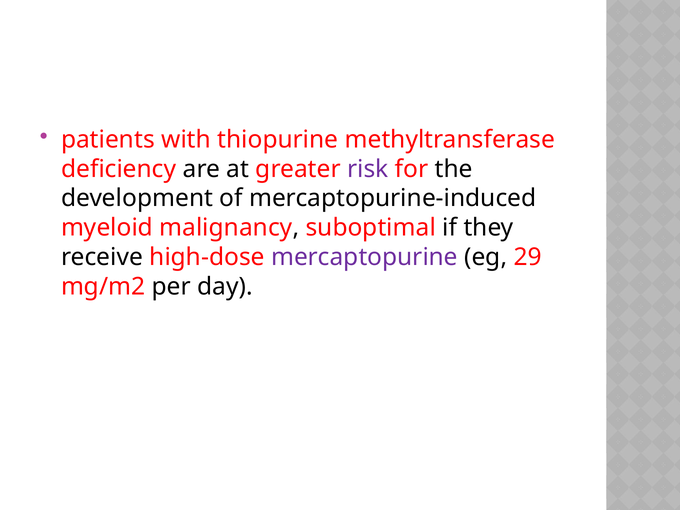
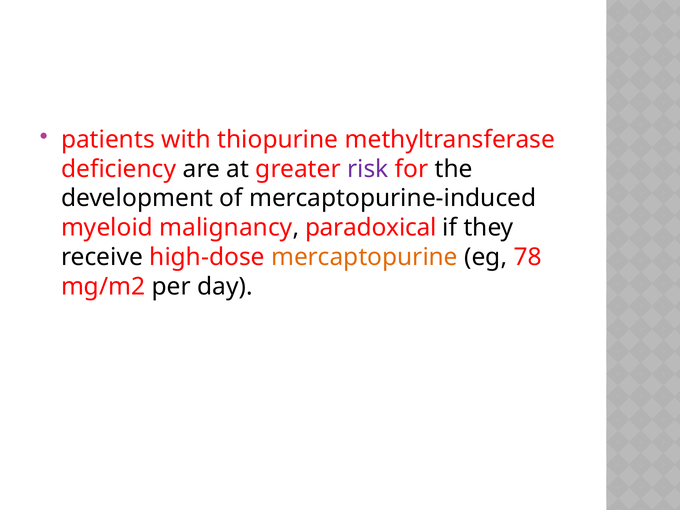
suboptimal: suboptimal -> paradoxical
mercaptopurine colour: purple -> orange
29: 29 -> 78
